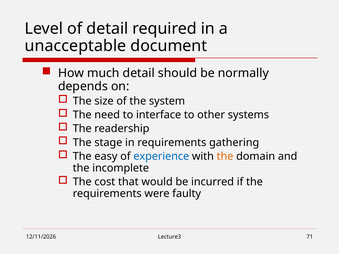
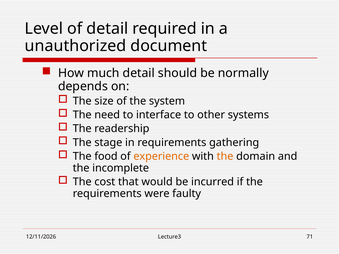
unacceptable: unacceptable -> unauthorized
easy: easy -> food
experience colour: blue -> orange
